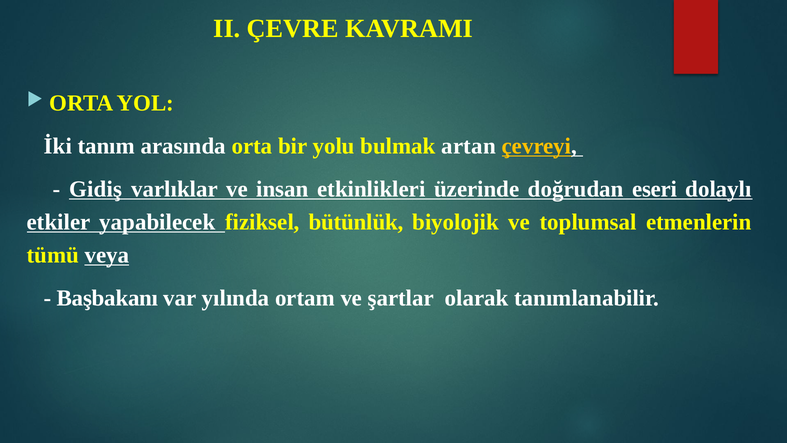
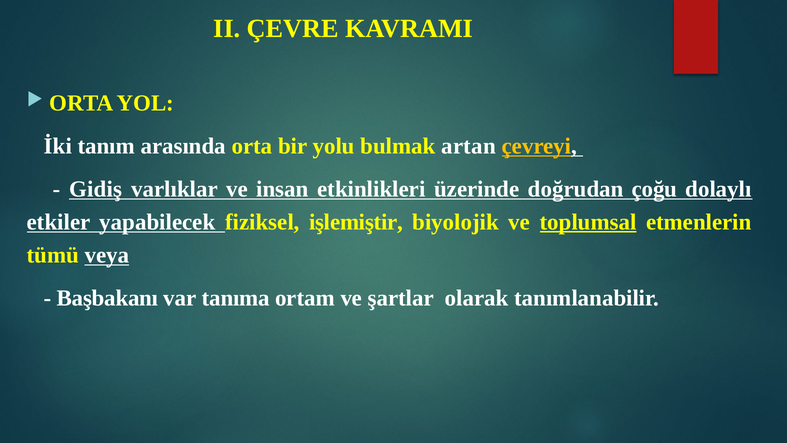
eseri: eseri -> çoğu
bütünlük: bütünlük -> işlemiştir
toplumsal underline: none -> present
yılında: yılında -> tanıma
